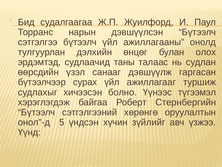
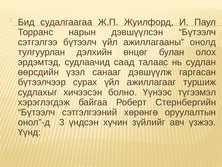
таны: таны -> саад
5: 5 -> 3
